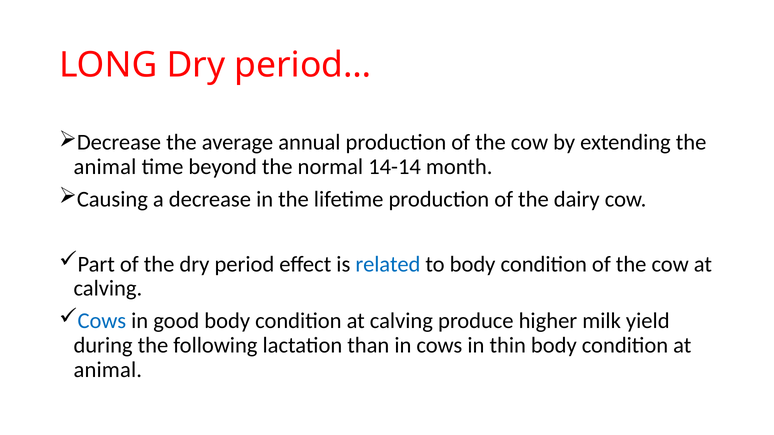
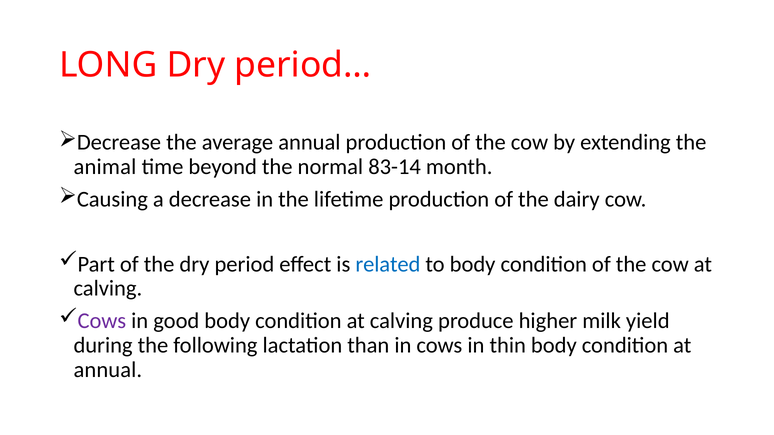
14-14: 14-14 -> 83-14
Cows at (102, 321) colour: blue -> purple
animal at (108, 370): animal -> annual
